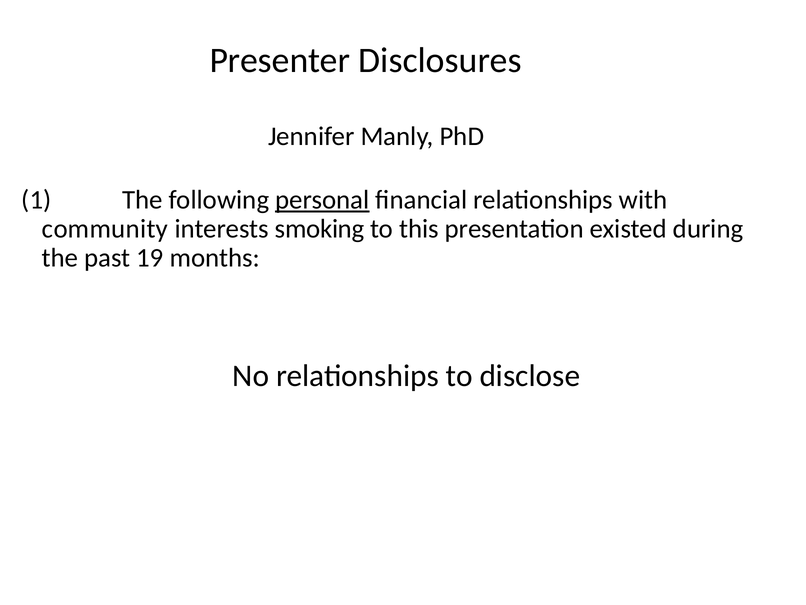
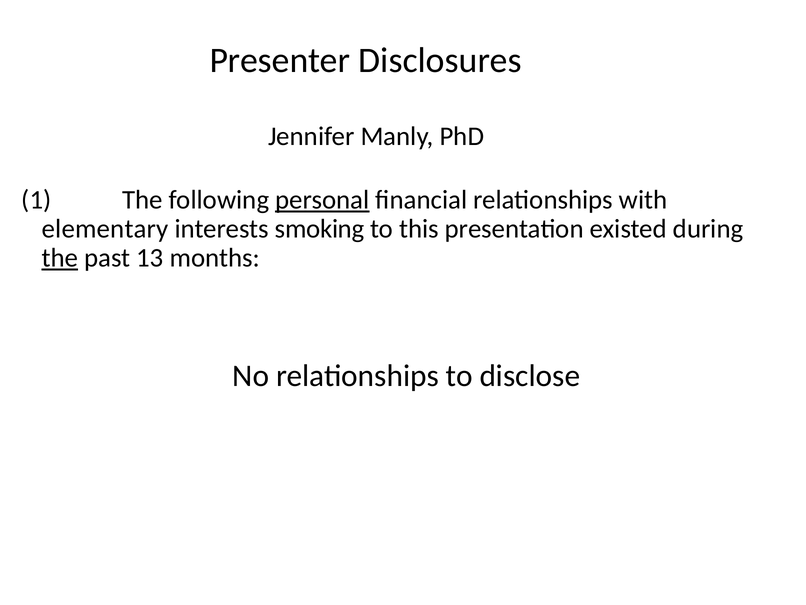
community: community -> elementary
the at (60, 258) underline: none -> present
19: 19 -> 13
